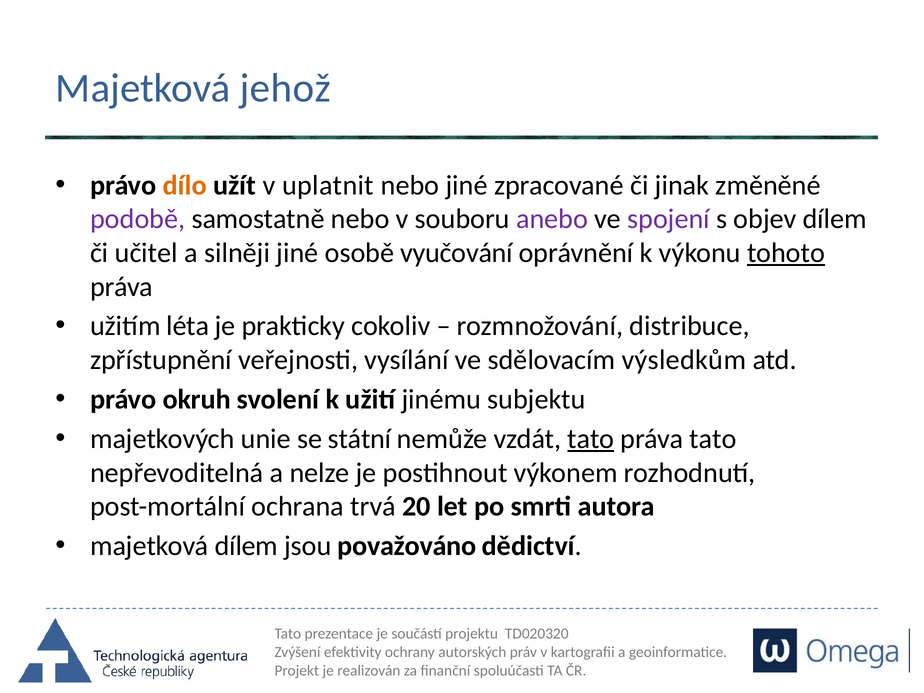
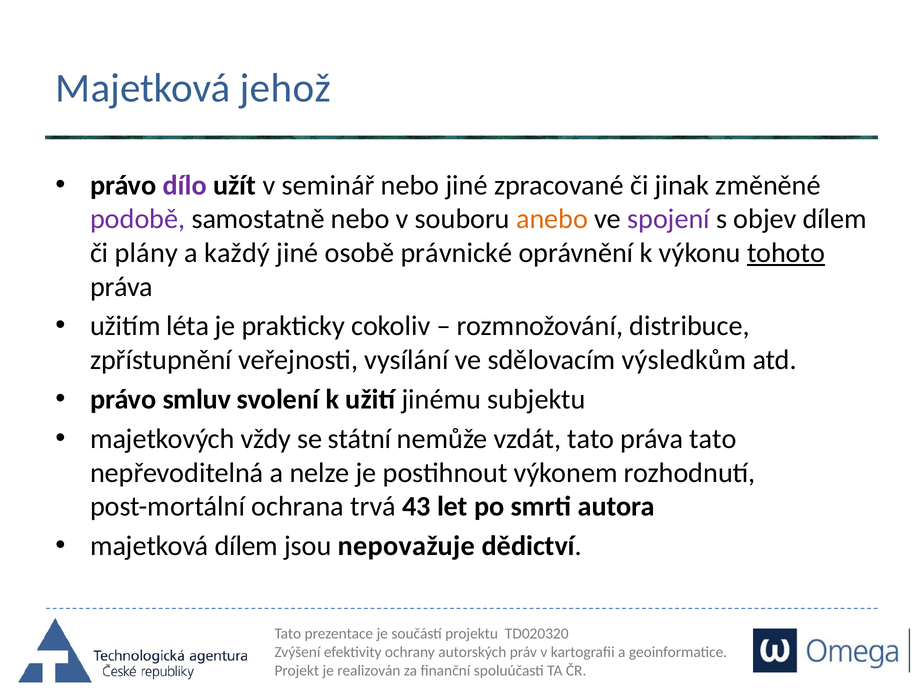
dílo colour: orange -> purple
uplatnit: uplatnit -> seminář
anebo colour: purple -> orange
učitel: učitel -> plány
silněji: silněji -> každý
vyučování: vyučování -> právnické
okruh: okruh -> smluv
unie: unie -> vždy
tato at (591, 439) underline: present -> none
20: 20 -> 43
považováno: považováno -> nepovažuje
